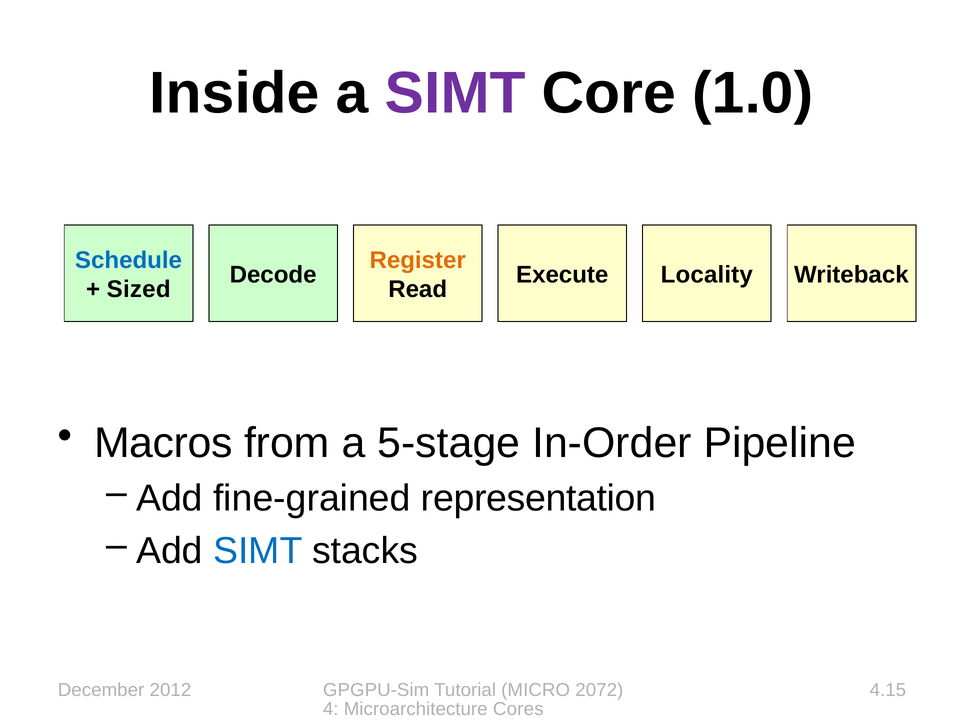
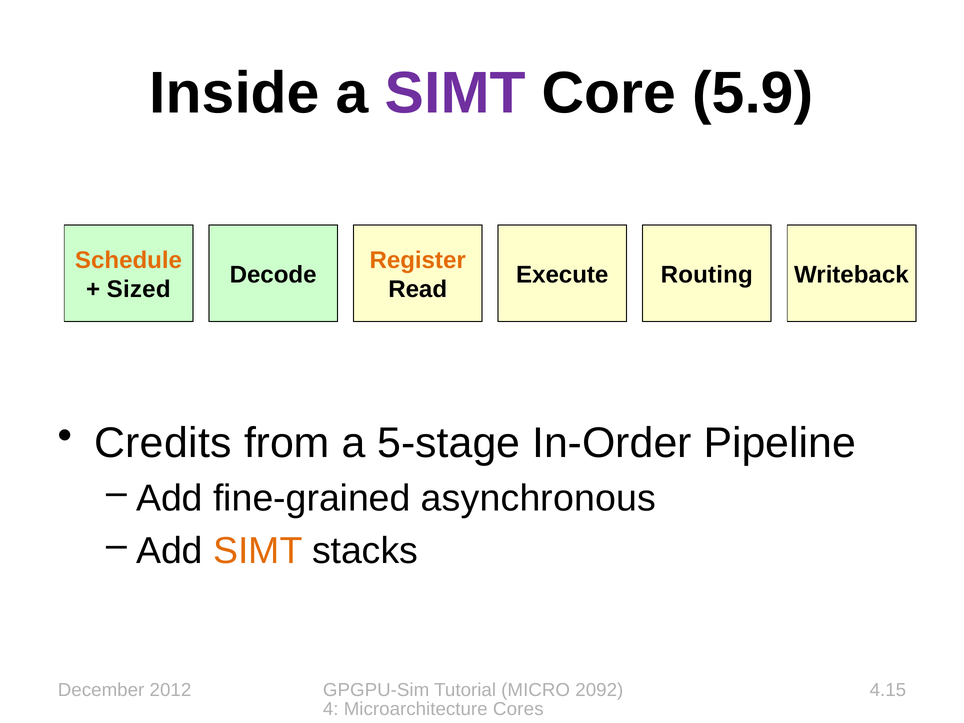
1.0: 1.0 -> 5.9
Schedule colour: blue -> orange
Locality: Locality -> Routing
Macros: Macros -> Credits
representation: representation -> asynchronous
SIMT at (258, 551) colour: blue -> orange
2072: 2072 -> 2092
